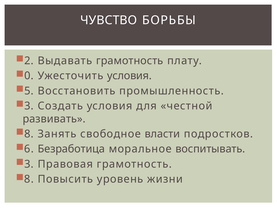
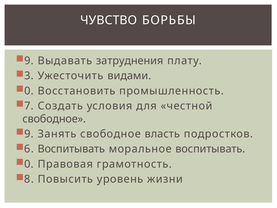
2 at (29, 61): 2 -> 9
Выдавать грамотность: грамотность -> затруднения
0: 0 -> 3
Ужесточить условия: условия -> видами
5 at (29, 91): 5 -> 0
3 at (29, 106): 3 -> 7
развивать at (54, 119): развивать -> свободное
8 at (29, 134): 8 -> 9
власти: власти -> власть
6 Безработица: Безработица -> Воспитывать
3 at (29, 164): 3 -> 0
